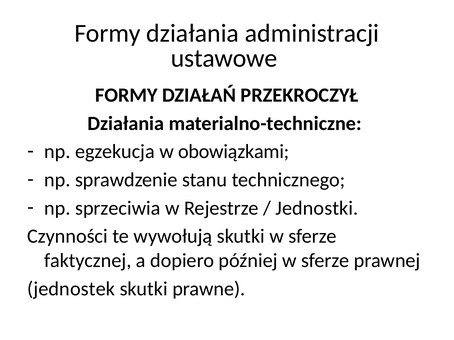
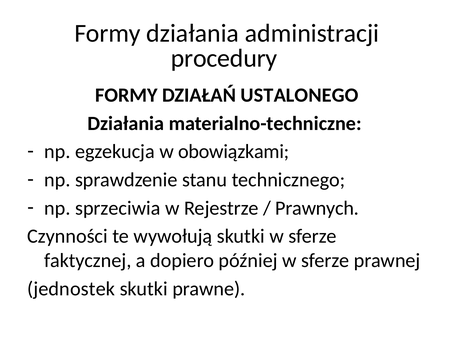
ustawowe: ustawowe -> procedury
PRZEKROCZYŁ: PRZEKROCZYŁ -> USTALONEGO
Jednostki: Jednostki -> Prawnych
